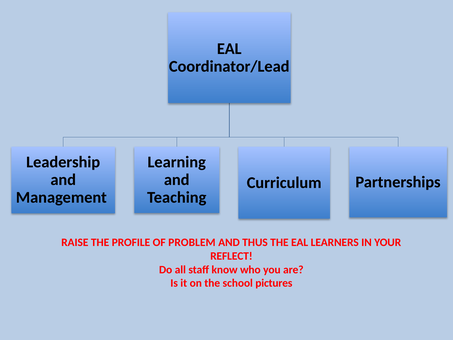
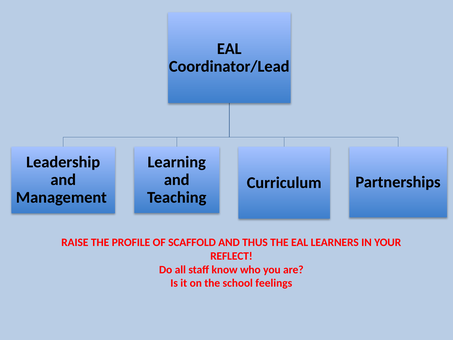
PROBLEM: PROBLEM -> SCAFFOLD
pictures: pictures -> feelings
